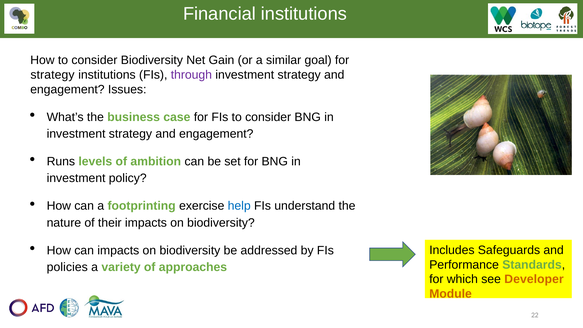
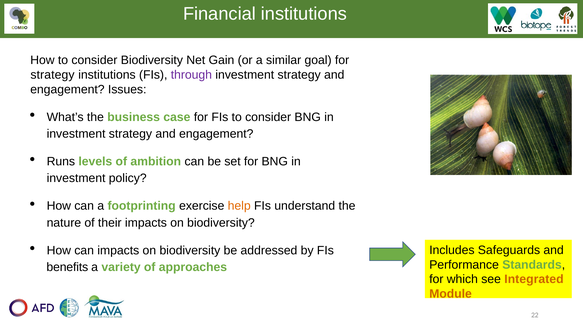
help colour: blue -> orange
policies: policies -> benefits
Developer: Developer -> Integrated
